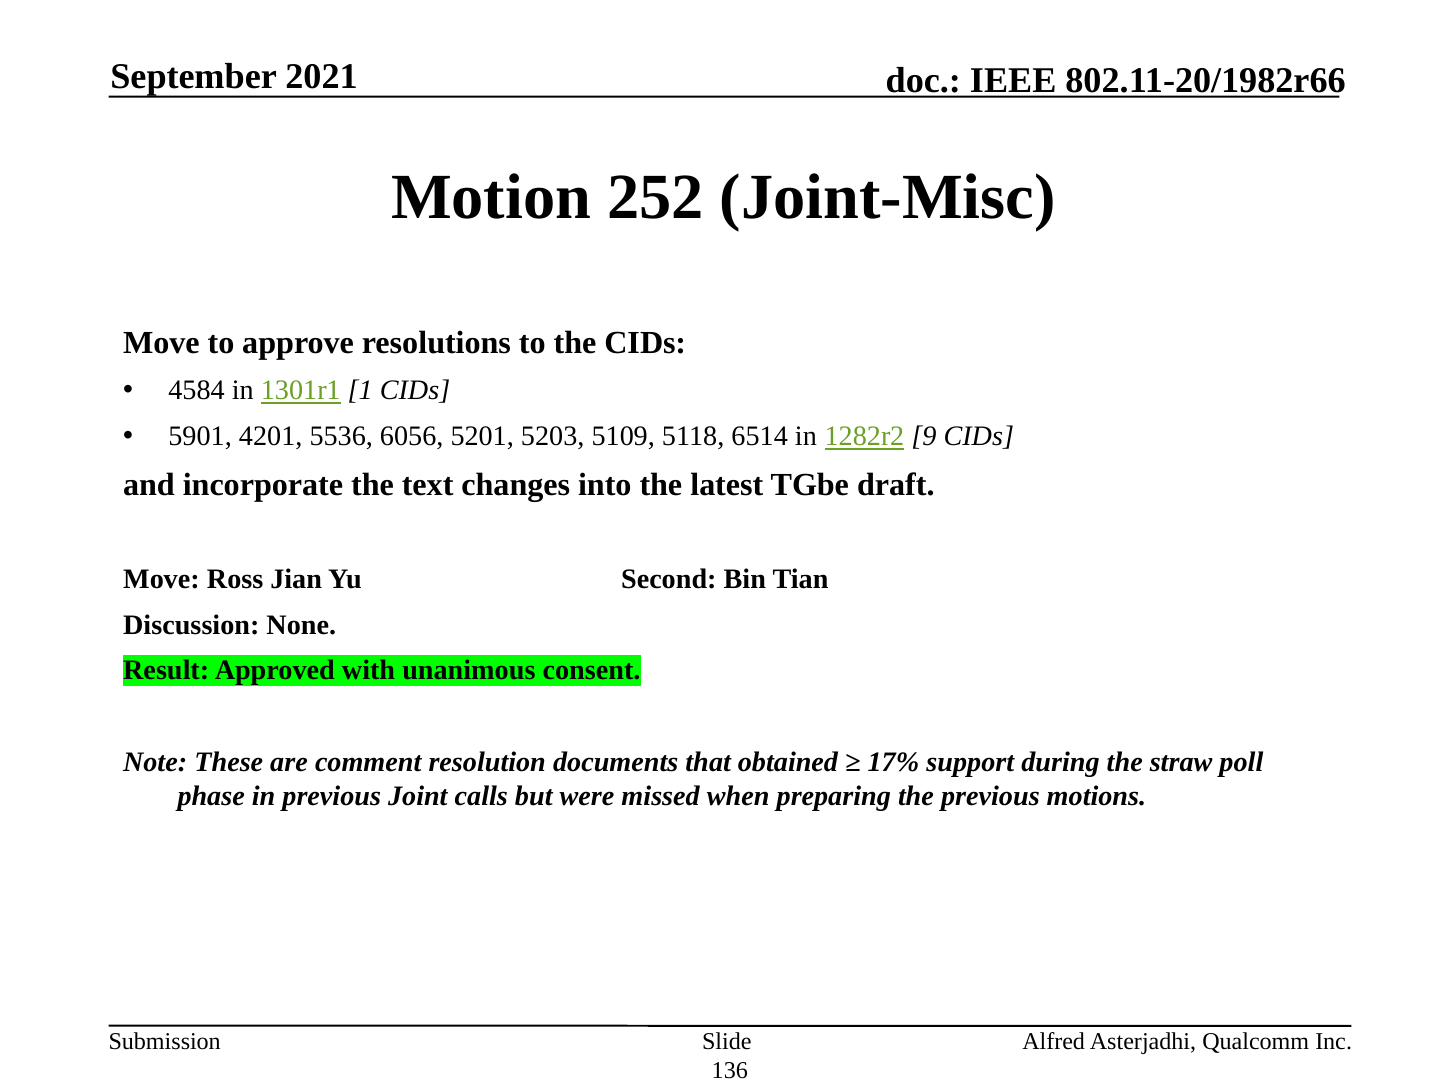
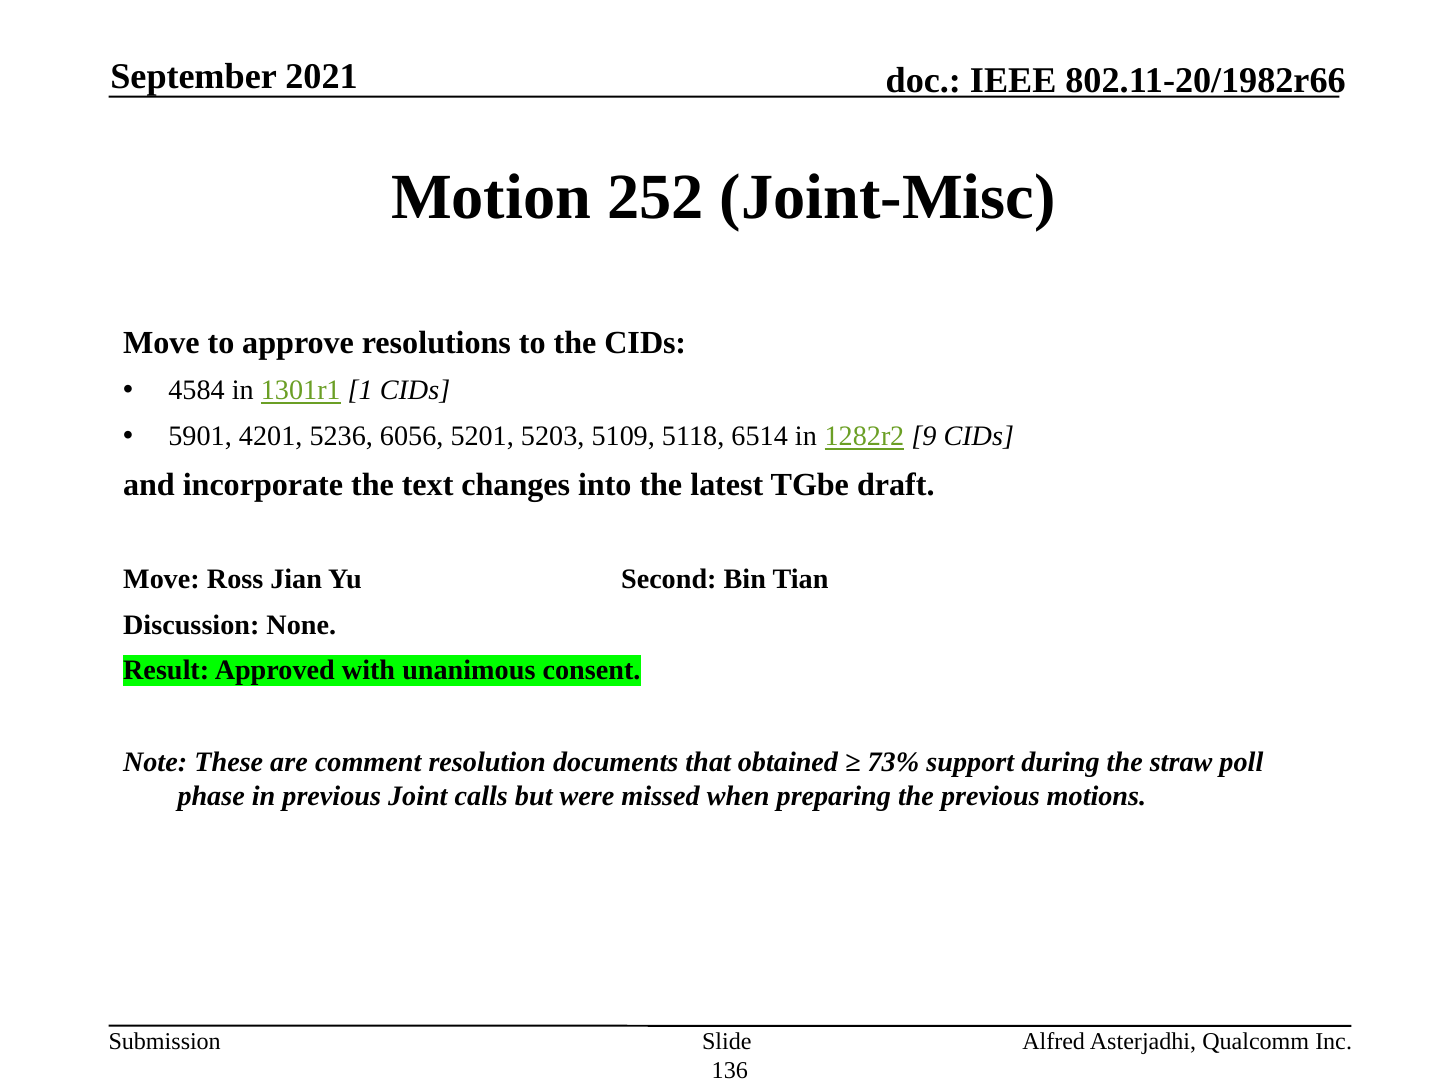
5536: 5536 -> 5236
17%: 17% -> 73%
